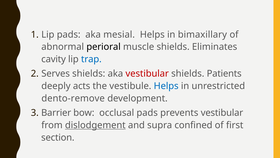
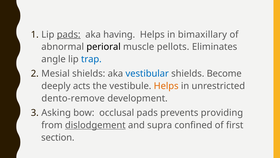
pads at (69, 34) underline: none -> present
mesial: mesial -> having
muscle shields: shields -> pellots
cavity: cavity -> angle
Serves: Serves -> Mesial
vestibular at (147, 73) colour: red -> blue
Patients: Patients -> Become
Helps at (166, 86) colour: blue -> orange
Barrier: Barrier -> Asking
prevents vestibular: vestibular -> providing
